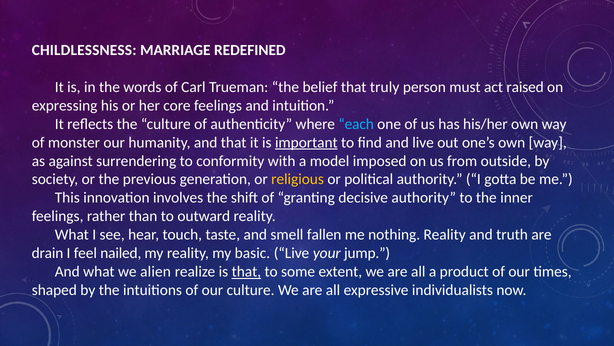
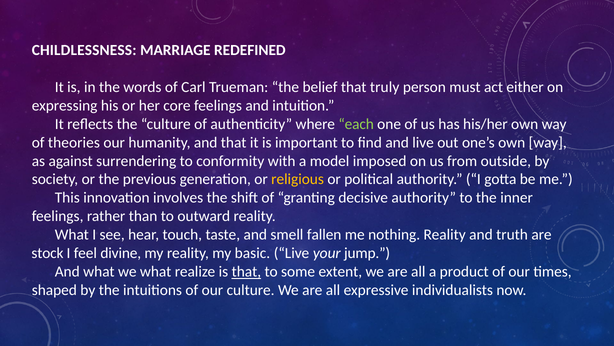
raised: raised -> either
each colour: light blue -> light green
monster: monster -> theories
important underline: present -> none
drain: drain -> stock
nailed: nailed -> divine
we alien: alien -> what
